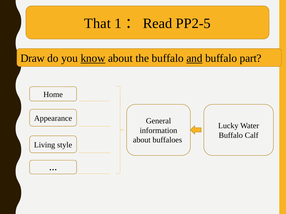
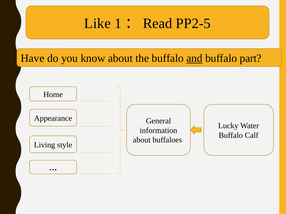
That: That -> Like
Draw: Draw -> Have
know underline: present -> none
